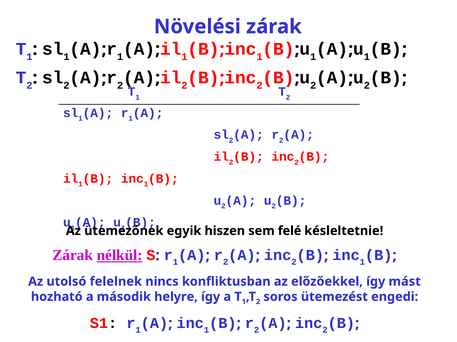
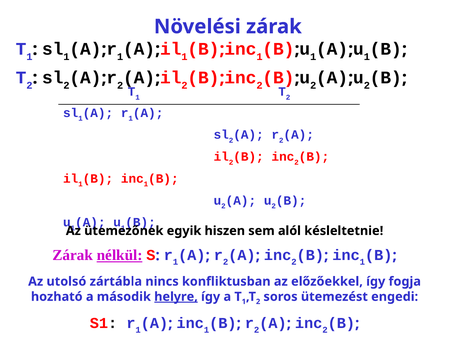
felé: felé -> alól
felelnek: felelnek -> zártábla
mást: mást -> fogja
helyre underline: none -> present
